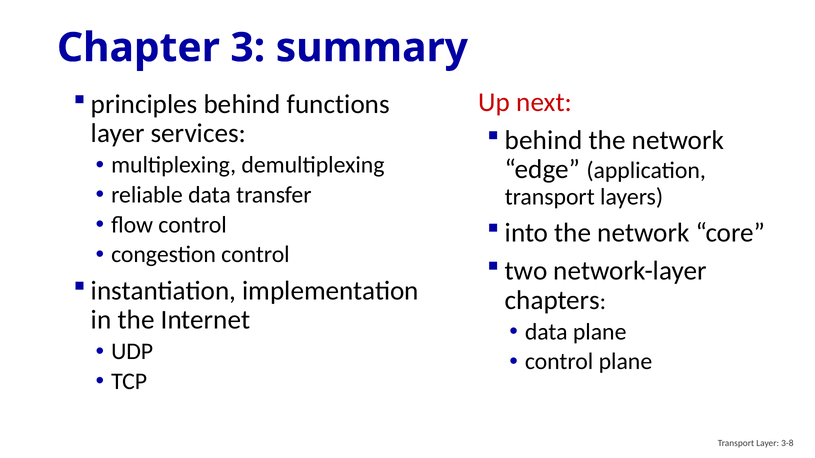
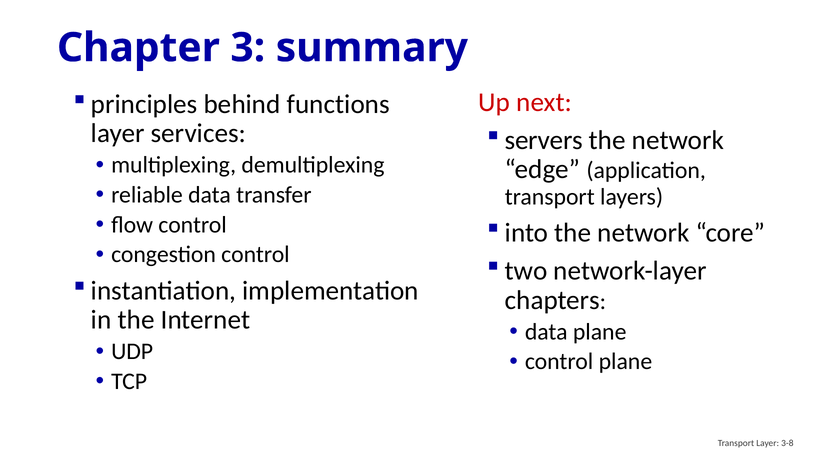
behind at (544, 140): behind -> servers
